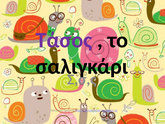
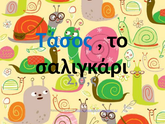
Τάσος colour: purple -> blue
